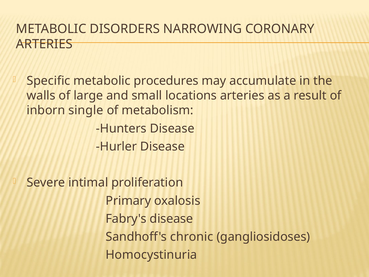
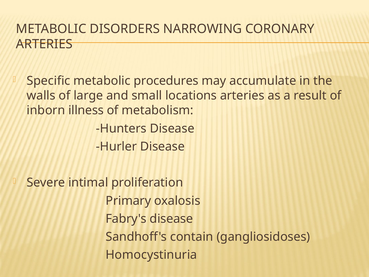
single: single -> illness
chronic: chronic -> contain
